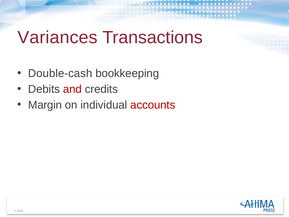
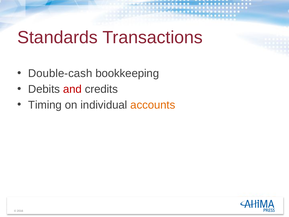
Variances: Variances -> Standards
Margin: Margin -> Timing
accounts colour: red -> orange
